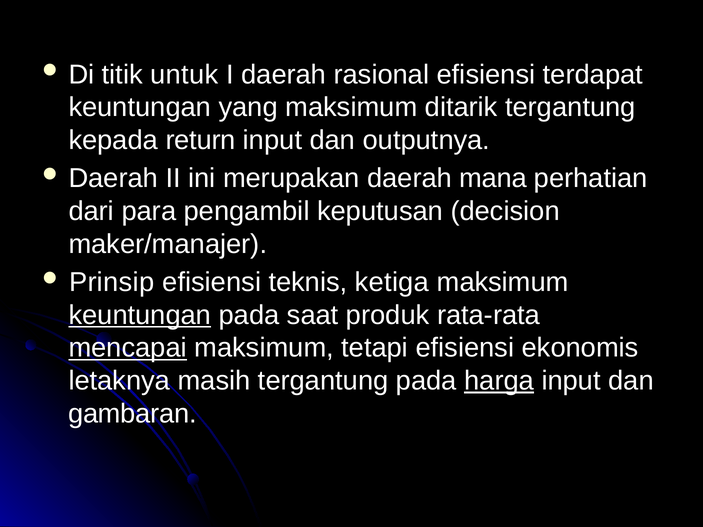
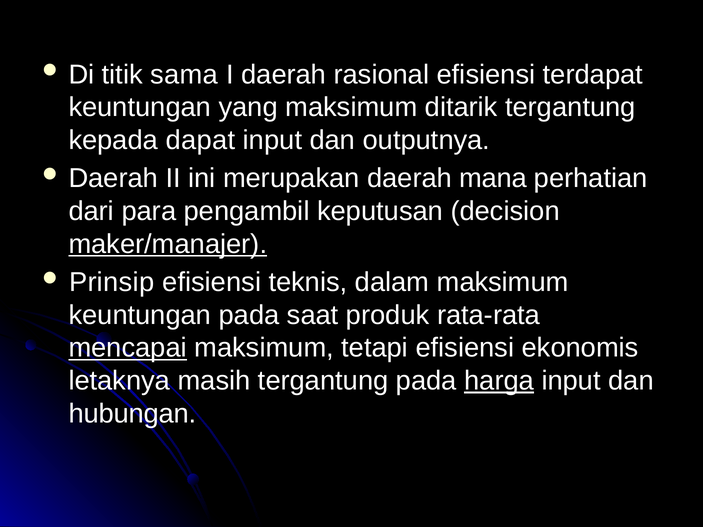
untuk: untuk -> sama
return: return -> dapat
maker/manajer underline: none -> present
ketiga: ketiga -> dalam
keuntungan at (140, 315) underline: present -> none
gambaran: gambaran -> hubungan
